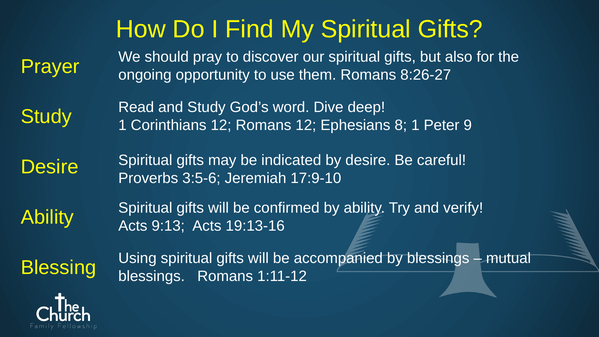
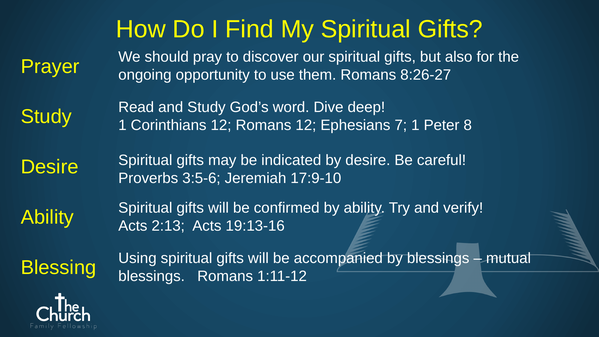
8: 8 -> 7
9: 9 -> 8
9:13: 9:13 -> 2:13
